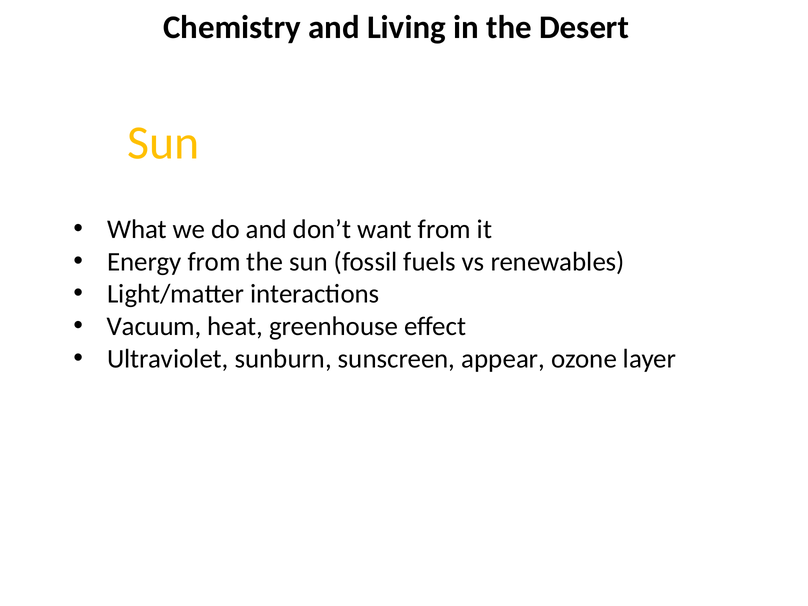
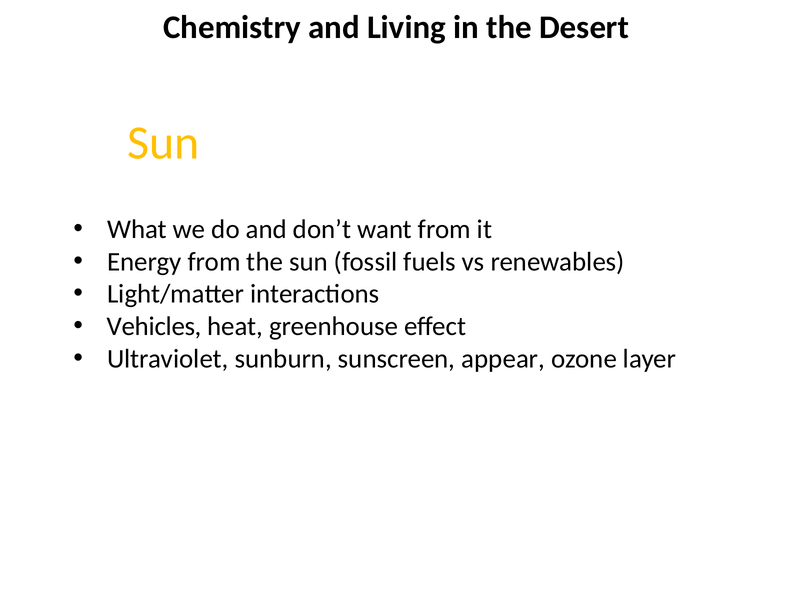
Vacuum: Vacuum -> Vehicles
